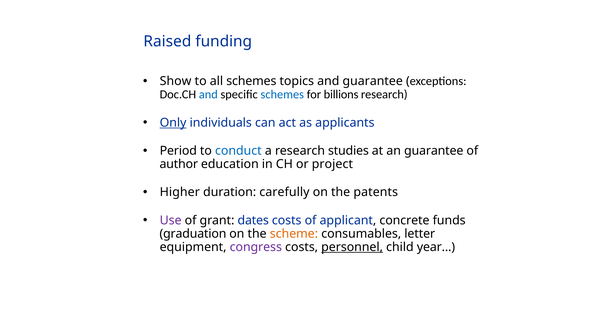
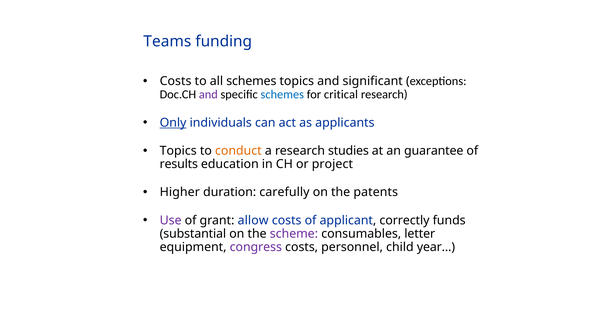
Raised: Raised -> Teams
Show at (176, 81): Show -> Costs
and guarantee: guarantee -> significant
and at (208, 94) colour: blue -> purple
billions: billions -> critical
Period at (178, 151): Period -> Topics
conduct colour: blue -> orange
author: author -> results
dates: dates -> allow
concrete: concrete -> correctly
graduation: graduation -> substantial
scheme colour: orange -> purple
personnel underline: present -> none
